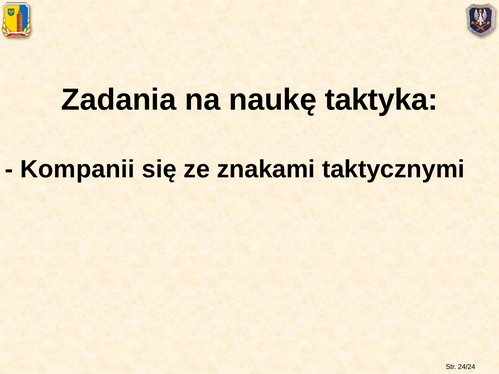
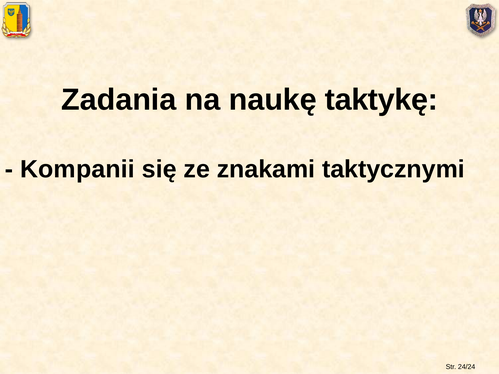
taktyka: taktyka -> taktykę
